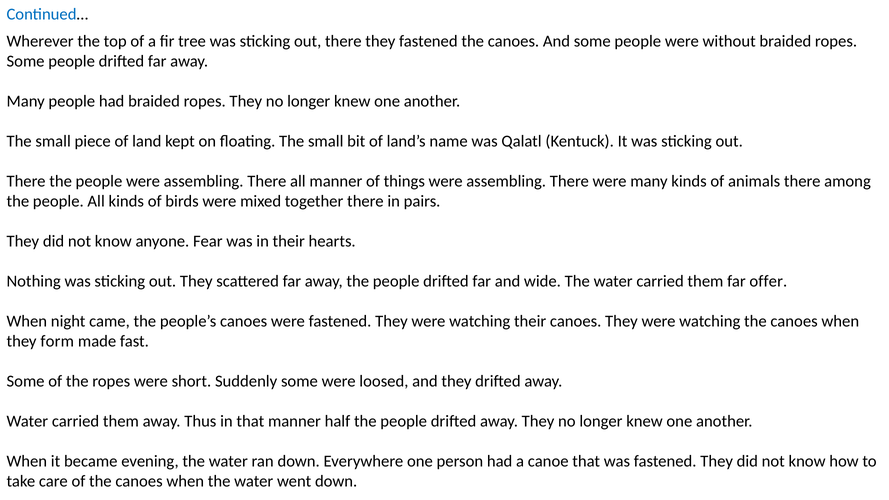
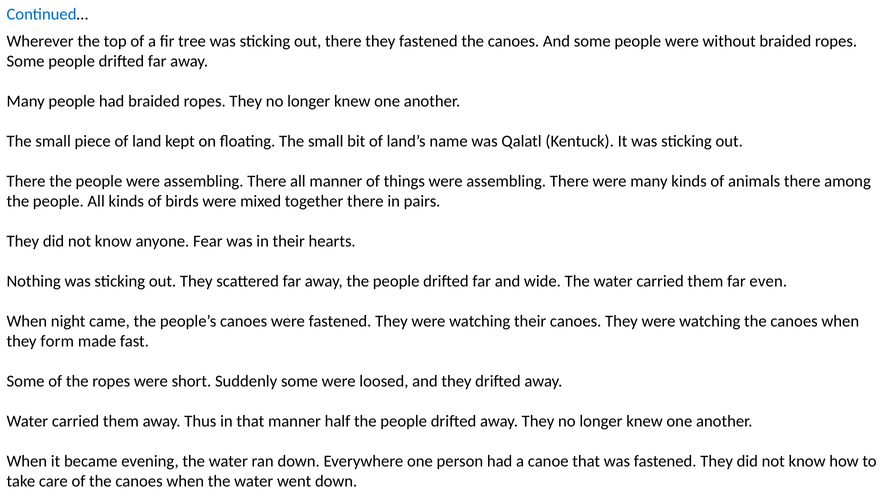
offer: offer -> even
